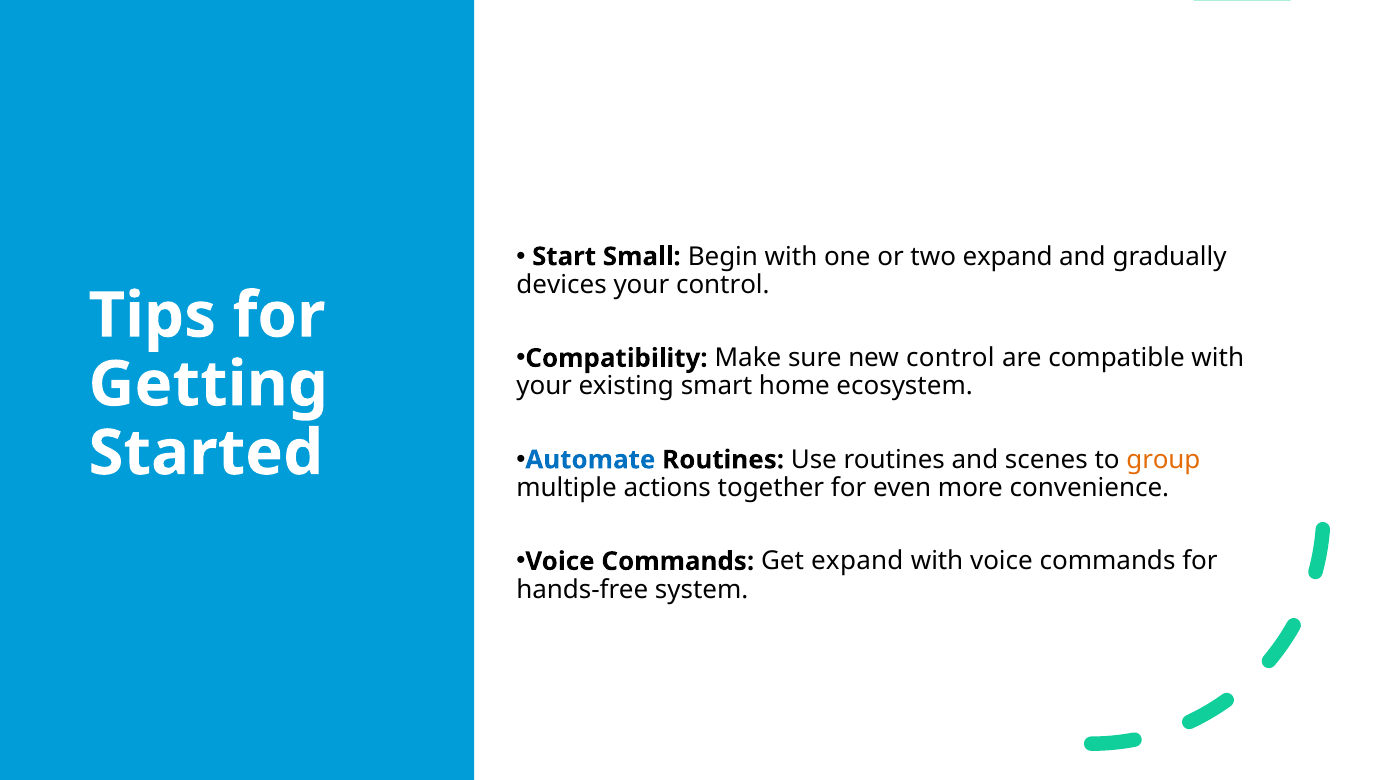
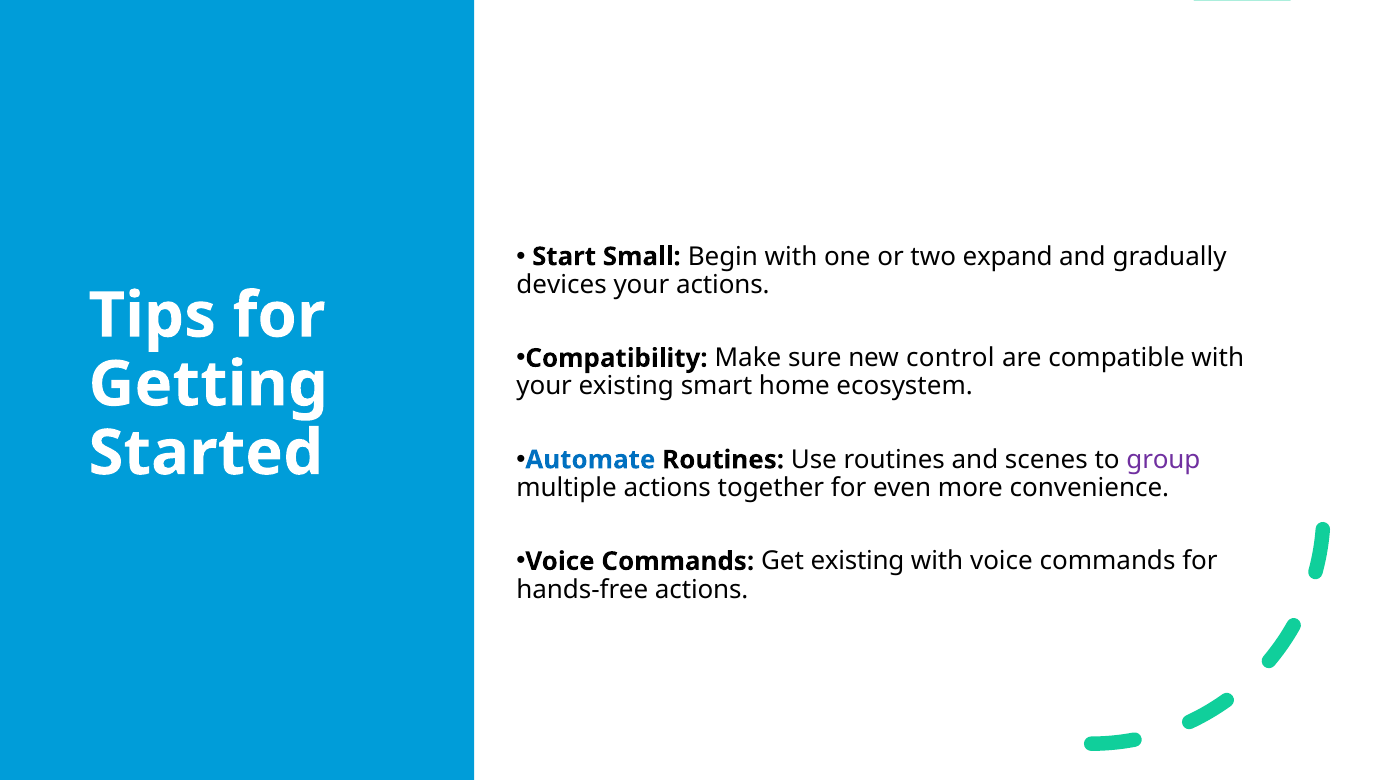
your control: control -> actions
group colour: orange -> purple
Get expand: expand -> existing
hands-free system: system -> actions
